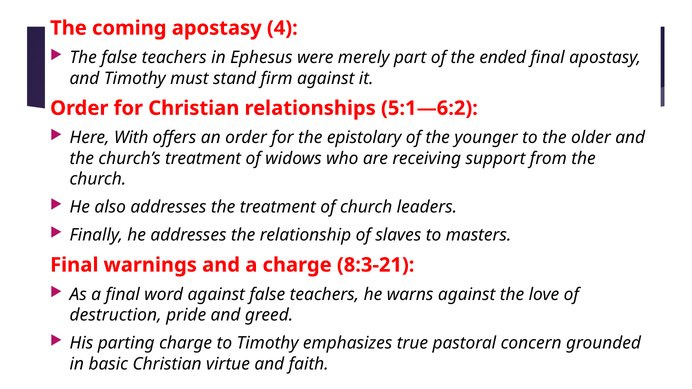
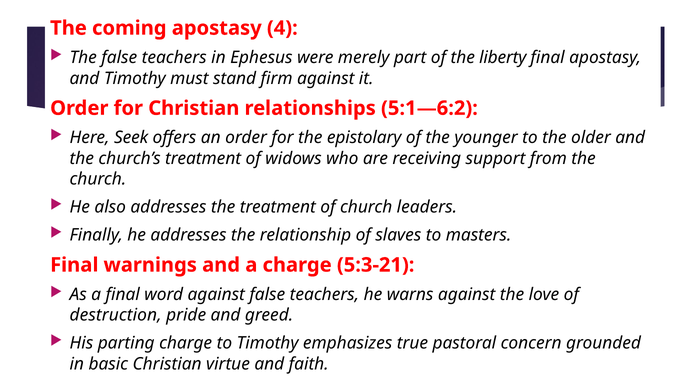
ended: ended -> liberty
With: With -> Seek
8:3-21: 8:3-21 -> 5:3-21
